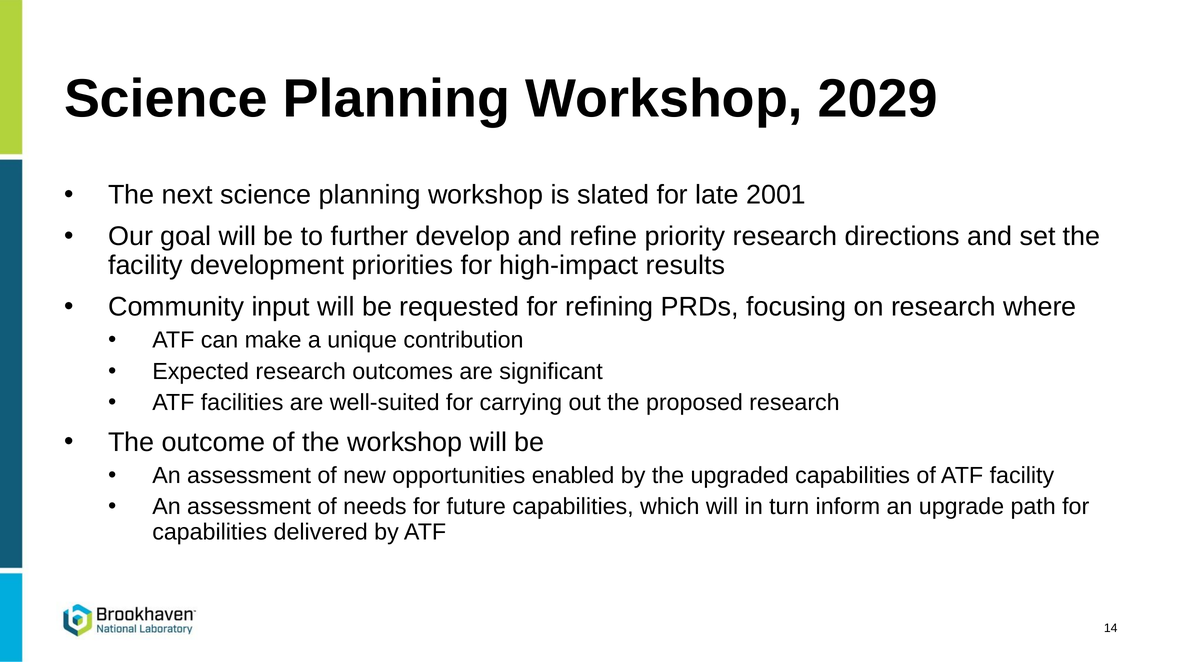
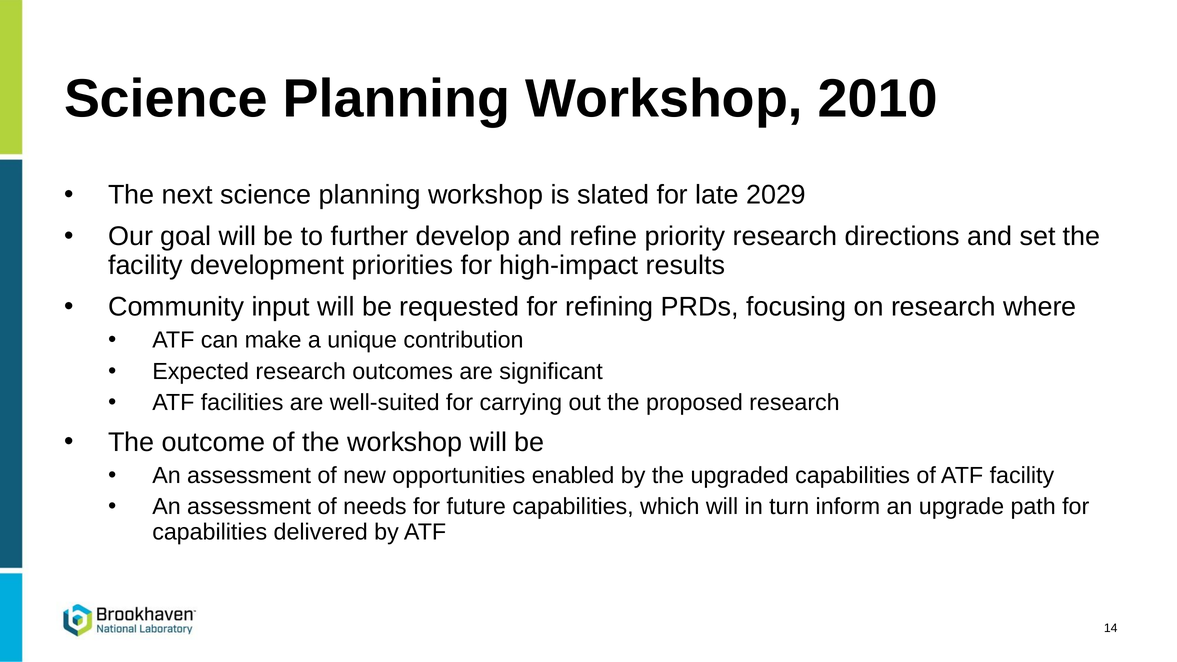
2029: 2029 -> 2010
2001: 2001 -> 2029
